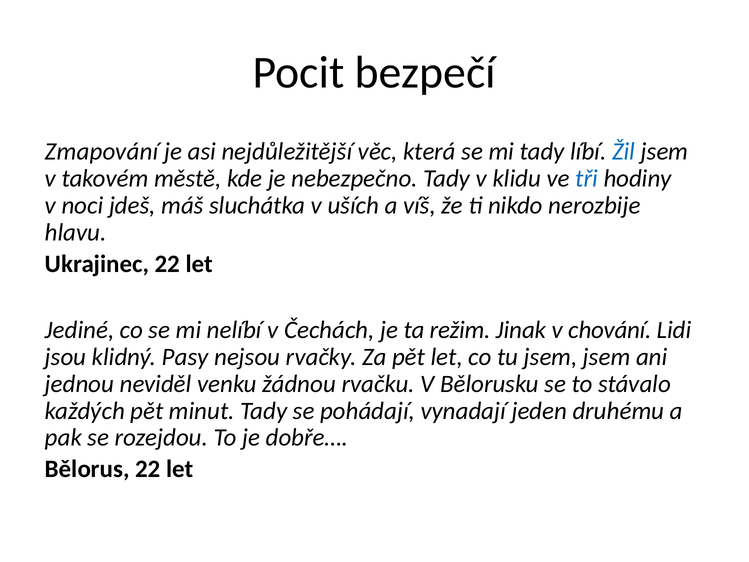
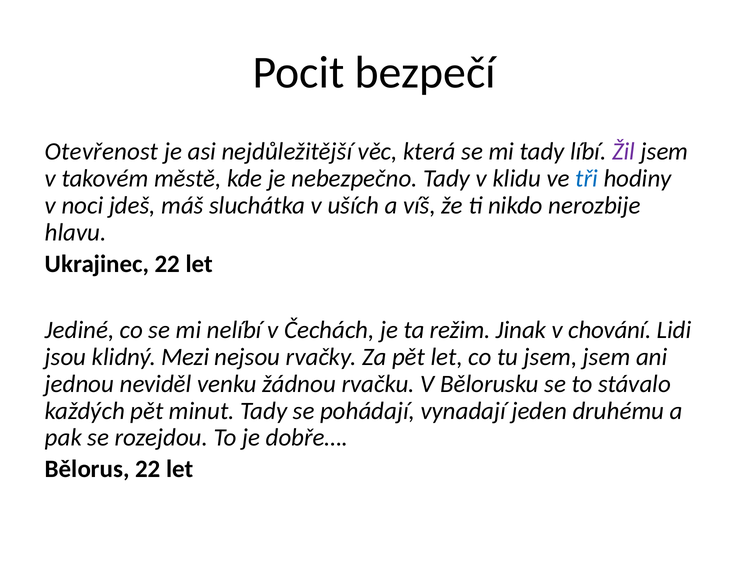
Zmapování: Zmapování -> Otevřenost
Žil colour: blue -> purple
Pasy: Pasy -> Mezi
